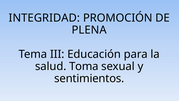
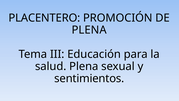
INTEGRIDAD: INTEGRIDAD -> PLACENTERO
salud Toma: Toma -> Plena
